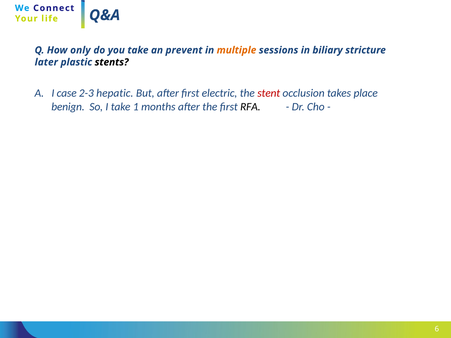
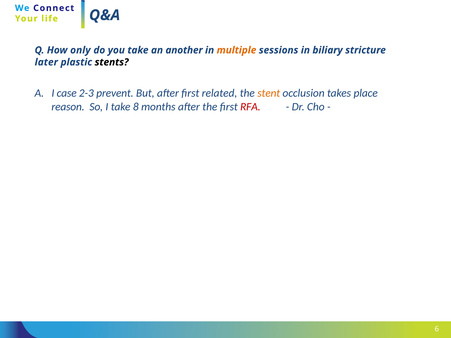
prevent: prevent -> another
hepatic: hepatic -> prevent
electric: electric -> related
stent colour: red -> orange
benign: benign -> reason
1: 1 -> 8
RFA colour: black -> red
